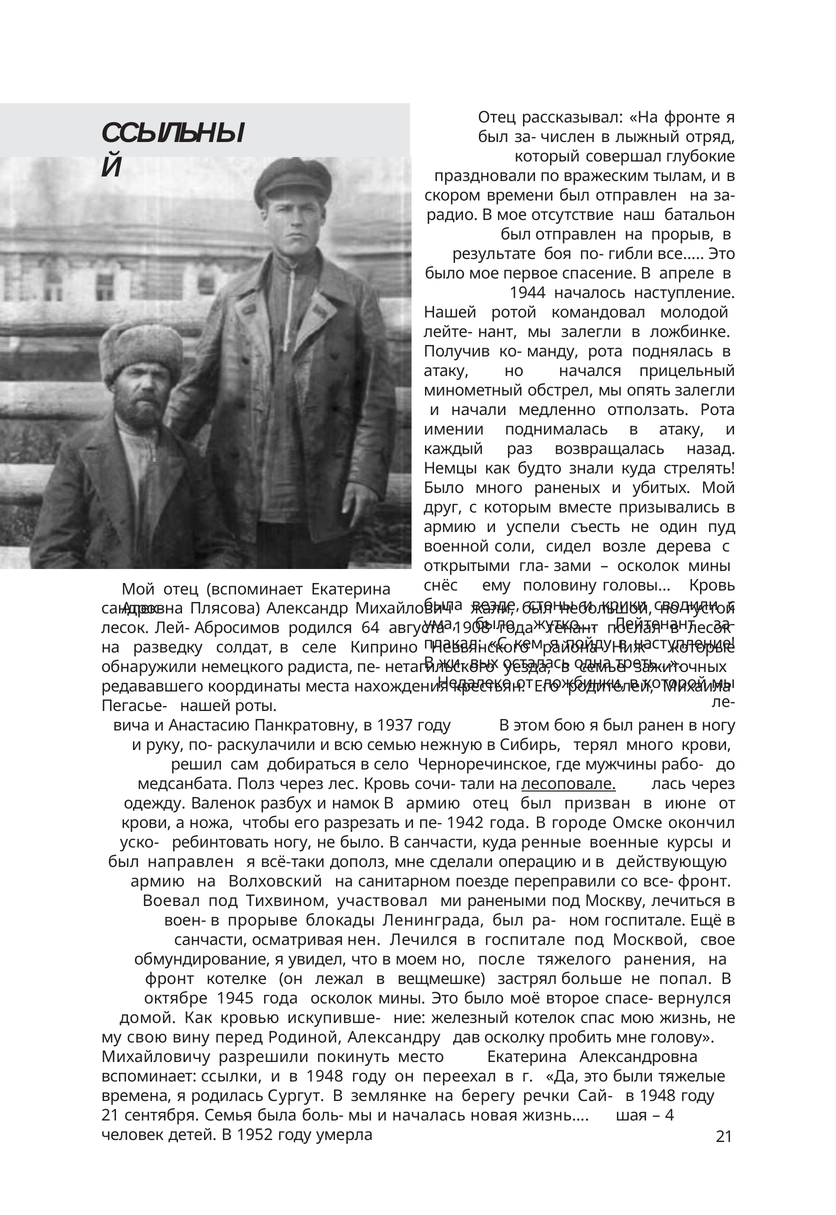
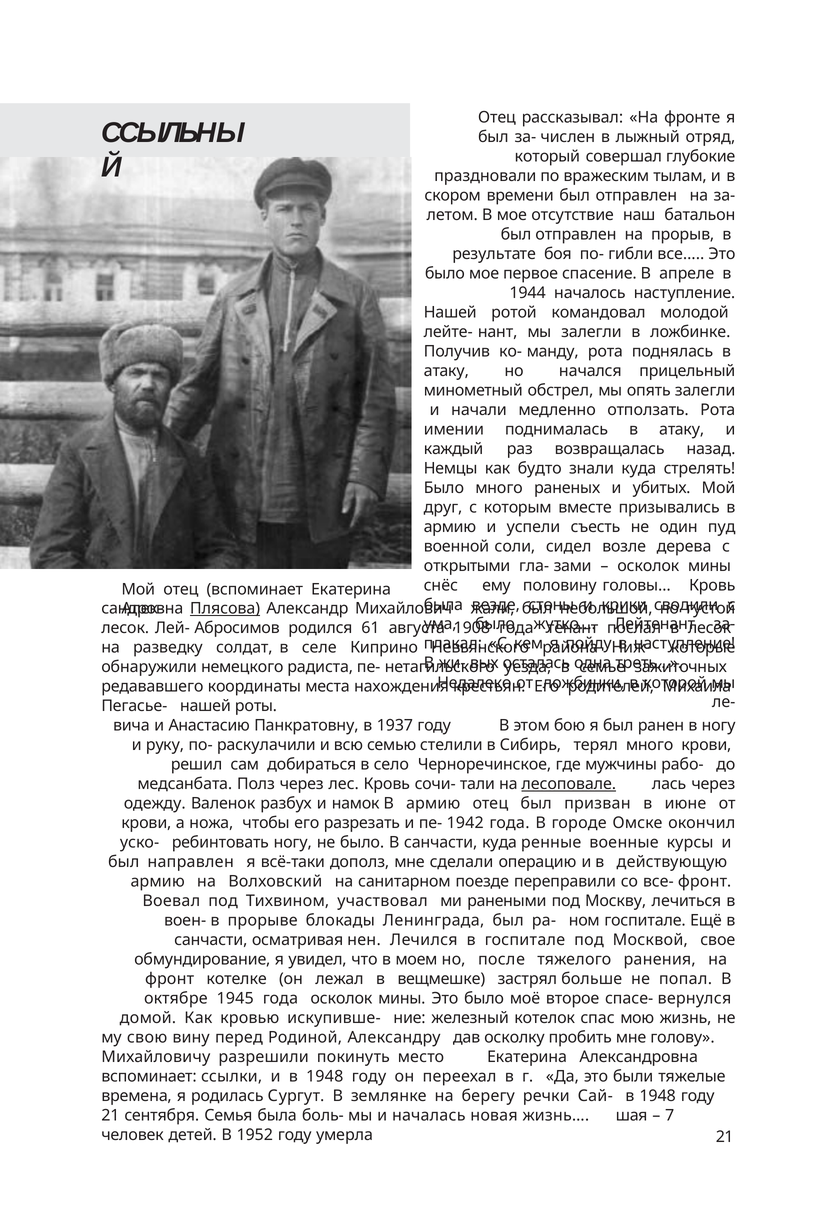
радио: радио -> летом
Плясова underline: none -> present
64: 64 -> 61
нежную: нежную -> стелили
4: 4 -> 7
